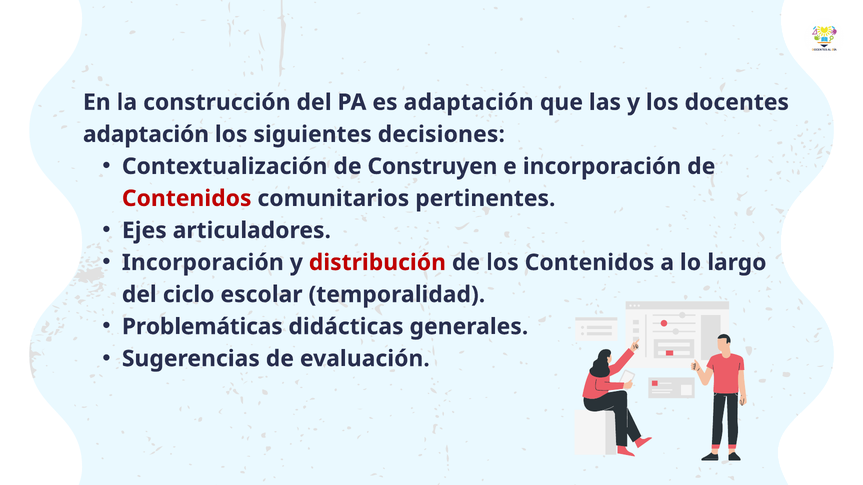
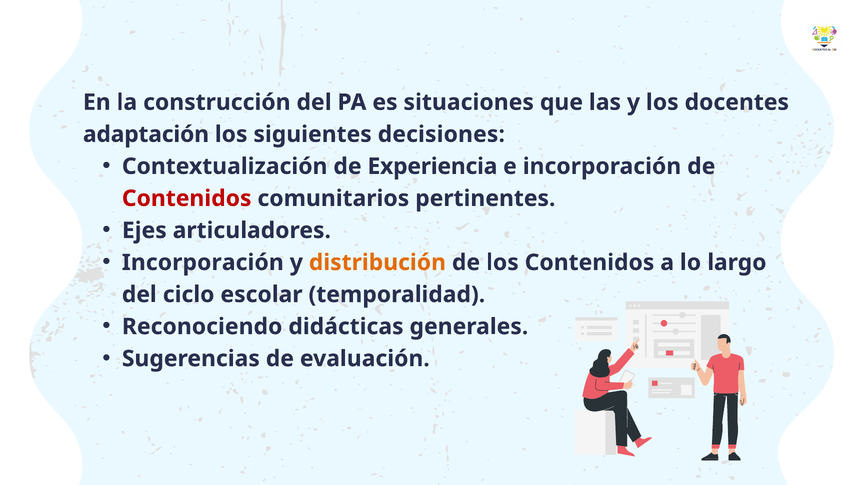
es adaptación: adaptación -> situaciones
Construyen: Construyen -> Experiencia
distribución colour: red -> orange
Problemáticas: Problemáticas -> Reconociendo
